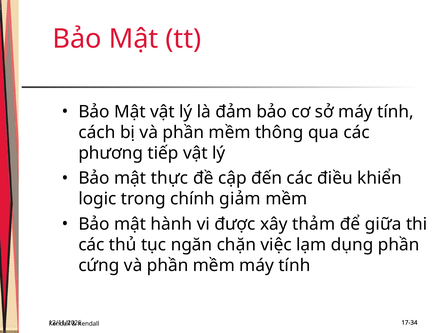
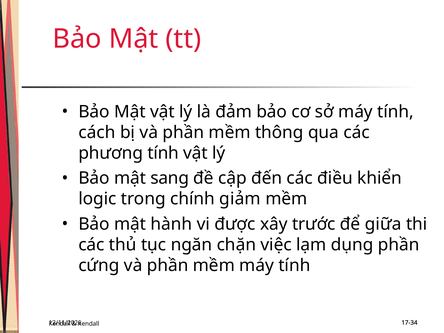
phương tiếp: tiếp -> tính
thực: thực -> sang
thảm: thảm -> trước
